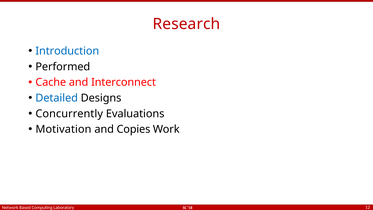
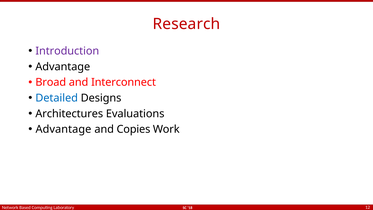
Introduction colour: blue -> purple
Performed at (63, 67): Performed -> Advantage
Cache: Cache -> Broad
Concurrently: Concurrently -> Architectures
Motivation at (63, 129): Motivation -> Advantage
